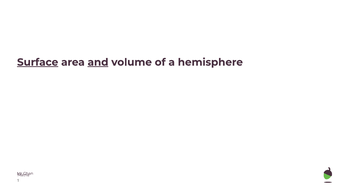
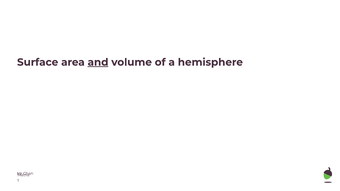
Surface underline: present -> none
